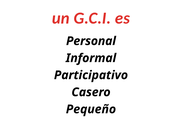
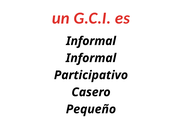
Personal at (91, 41): Personal -> Informal
